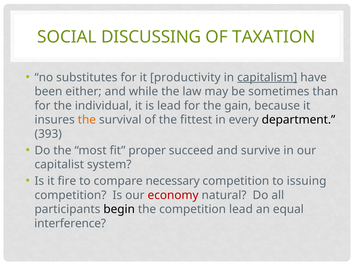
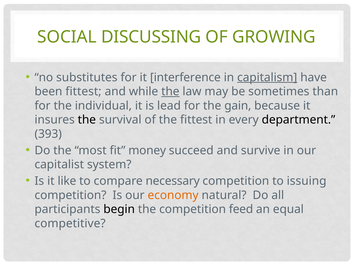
TAXATION: TAXATION -> GROWING
productivity: productivity -> interference
been either: either -> fittest
the at (170, 92) underline: none -> present
the at (87, 120) colour: orange -> black
proper: proper -> money
fire: fire -> like
economy colour: red -> orange
competition lead: lead -> feed
interference: interference -> competitive
